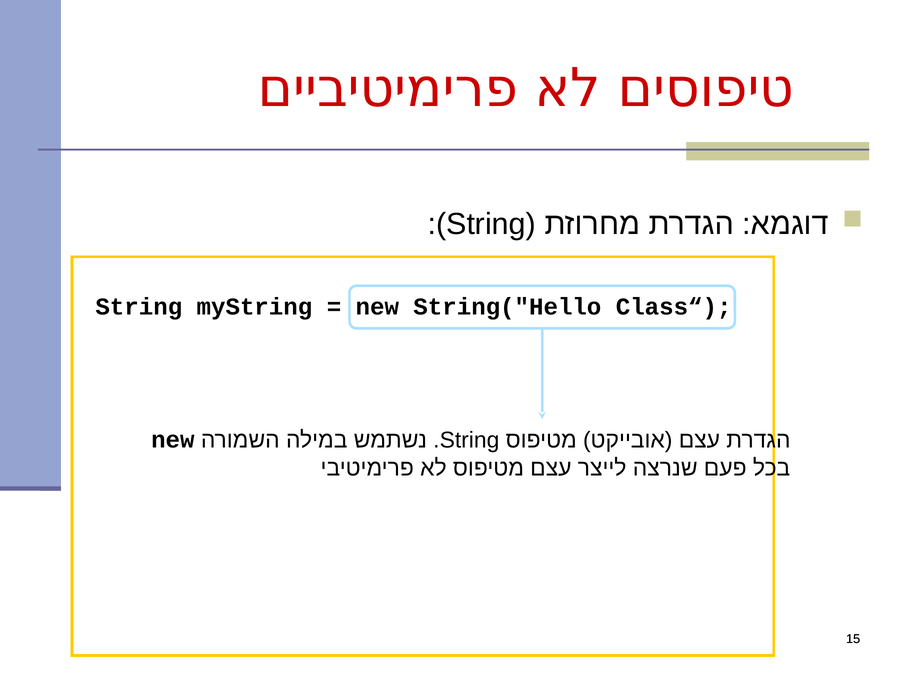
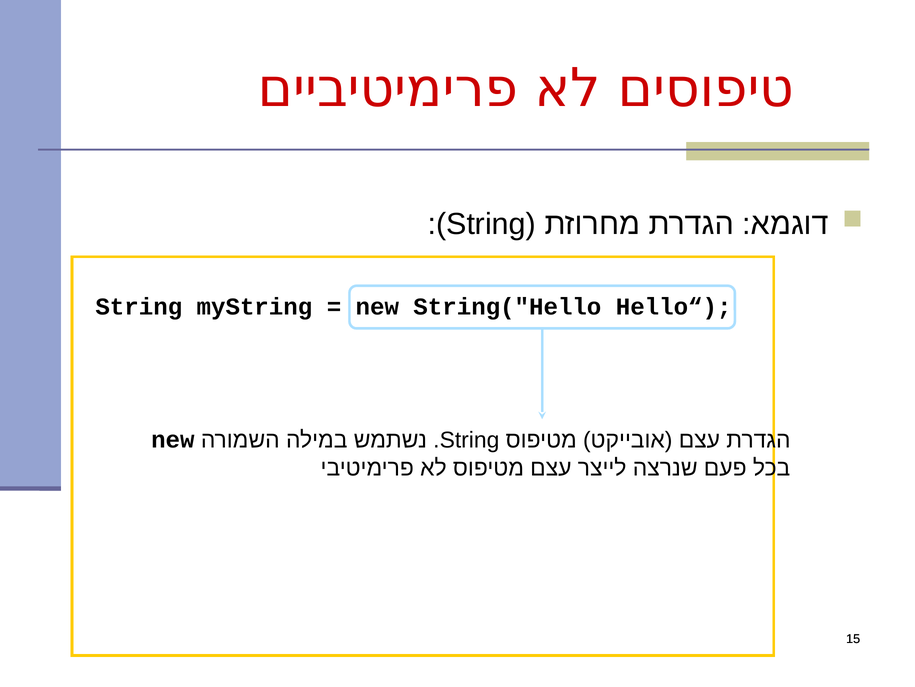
Class“: Class“ -> Hello“
